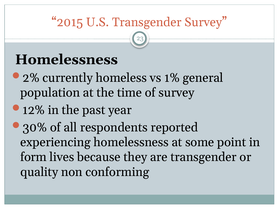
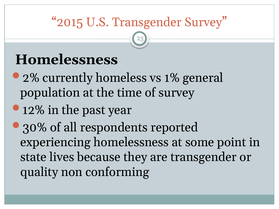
form: form -> state
